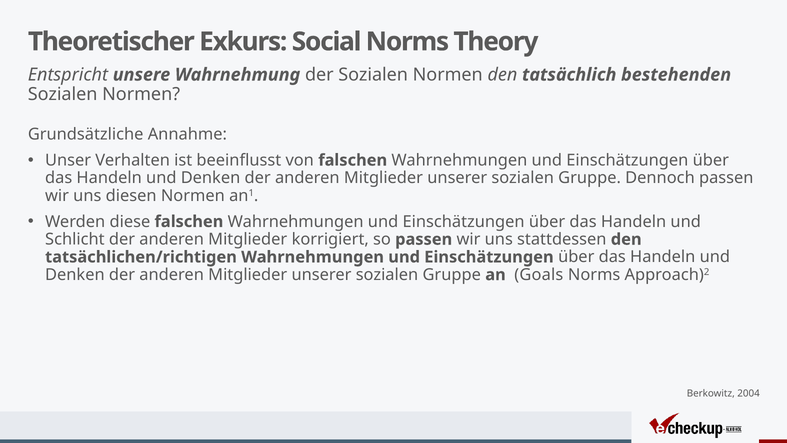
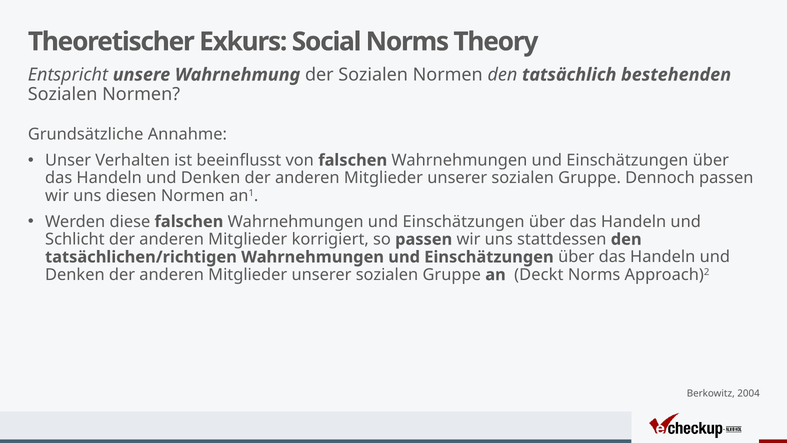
Goals: Goals -> Deckt
